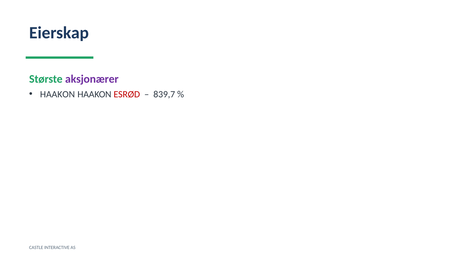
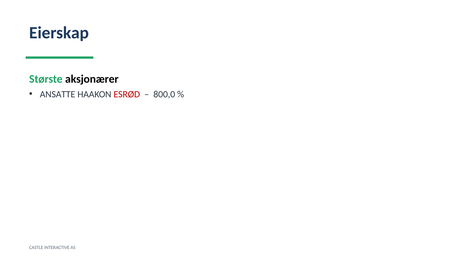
aksjonærer colour: purple -> black
HAAKON at (58, 94): HAAKON -> ANSATTE
839,7: 839,7 -> 800,0
